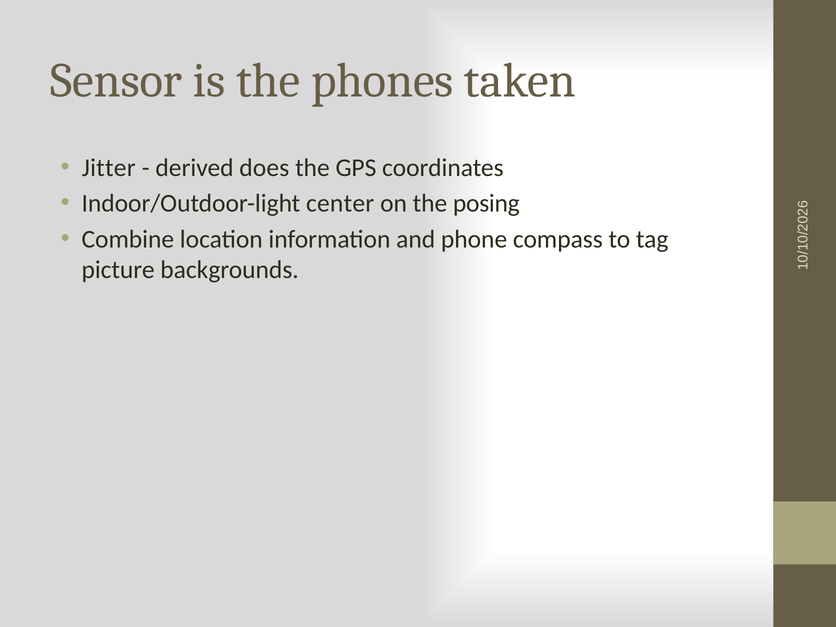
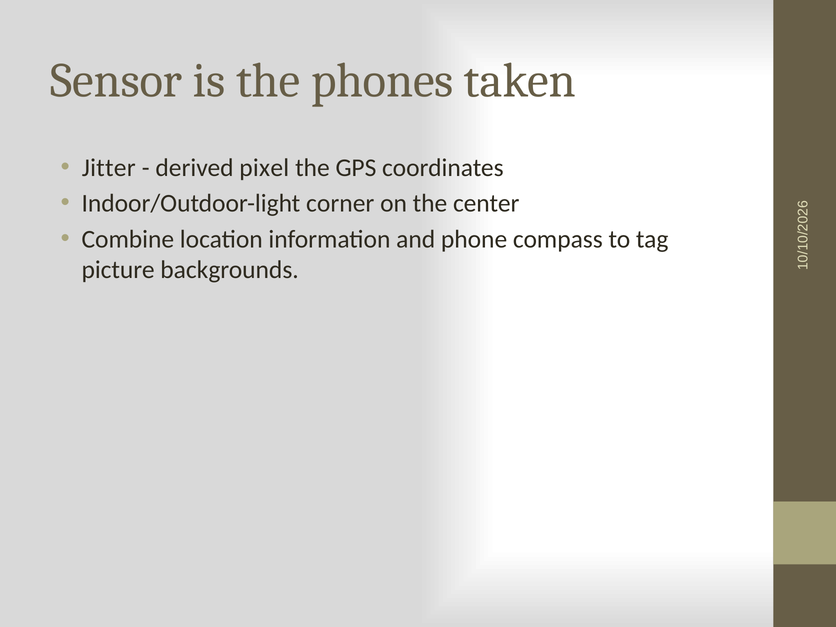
does: does -> pixel
center: center -> corner
posing: posing -> center
